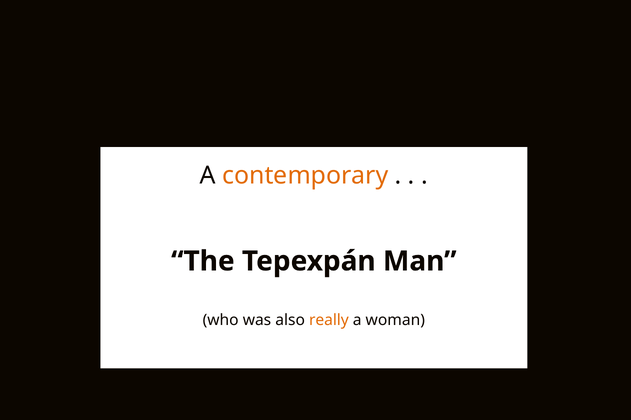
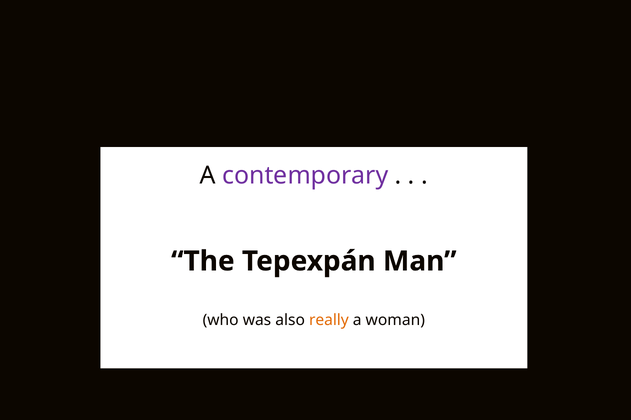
contemporary colour: orange -> purple
